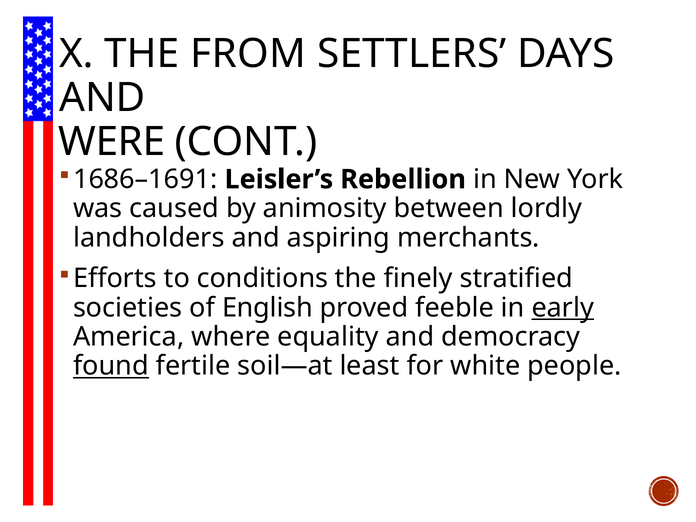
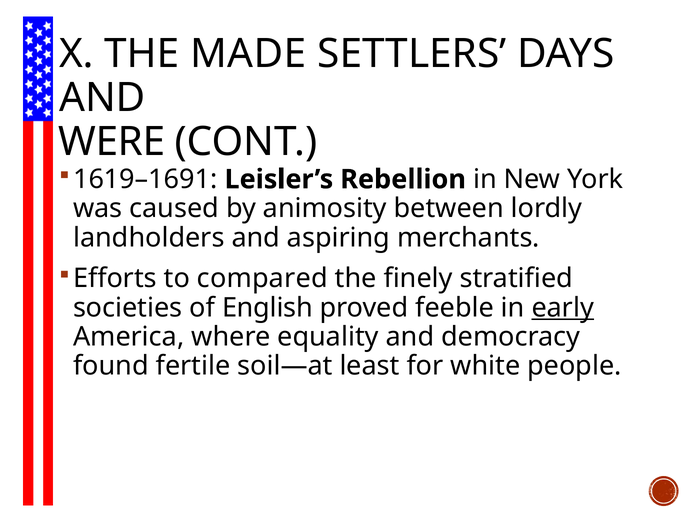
FROM: FROM -> MADE
1686–1691: 1686–1691 -> 1619–1691
conditions: conditions -> compared
found underline: present -> none
